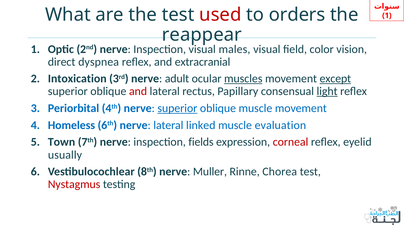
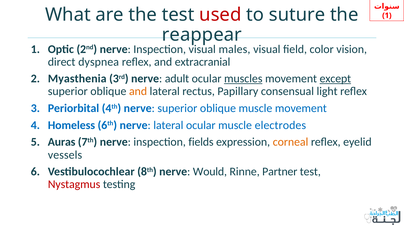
orders: orders -> suture
Intoxication: Intoxication -> Myasthenia
and at (138, 92) colour: red -> orange
light underline: present -> none
superior at (177, 108) underline: present -> none
lateral linked: linked -> ocular
evaluation: evaluation -> electrodes
Town: Town -> Auras
corneal colour: red -> orange
usually: usually -> vessels
Muller: Muller -> Would
Chorea: Chorea -> Partner
